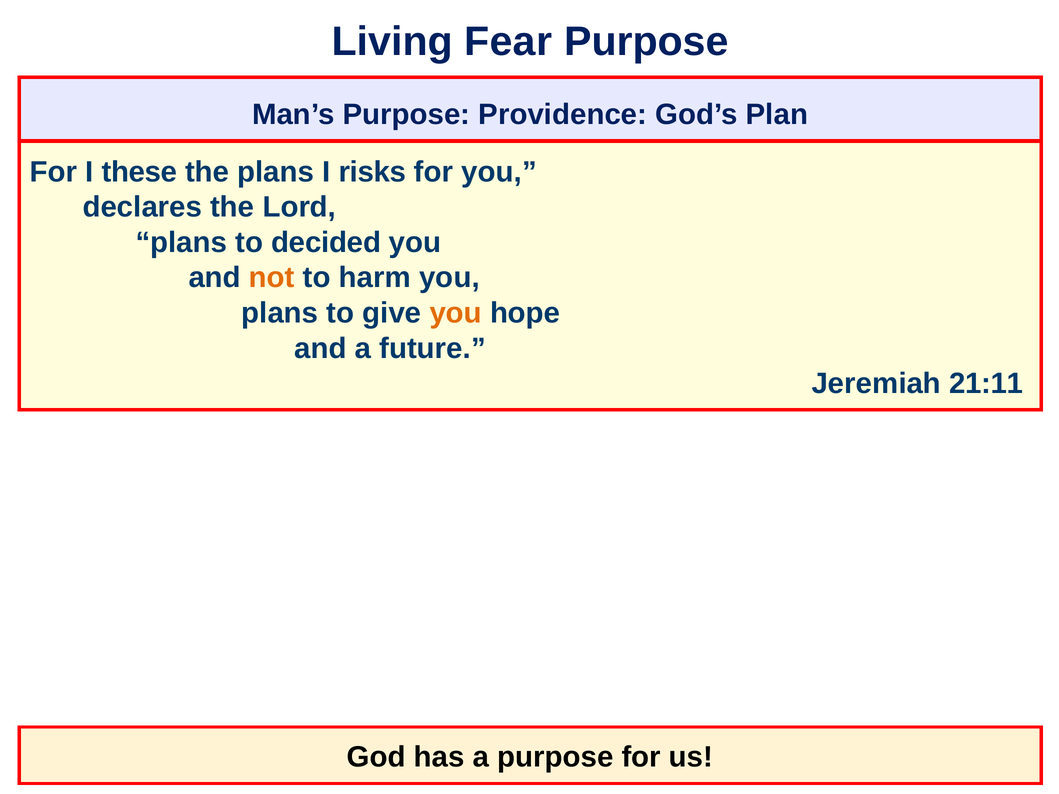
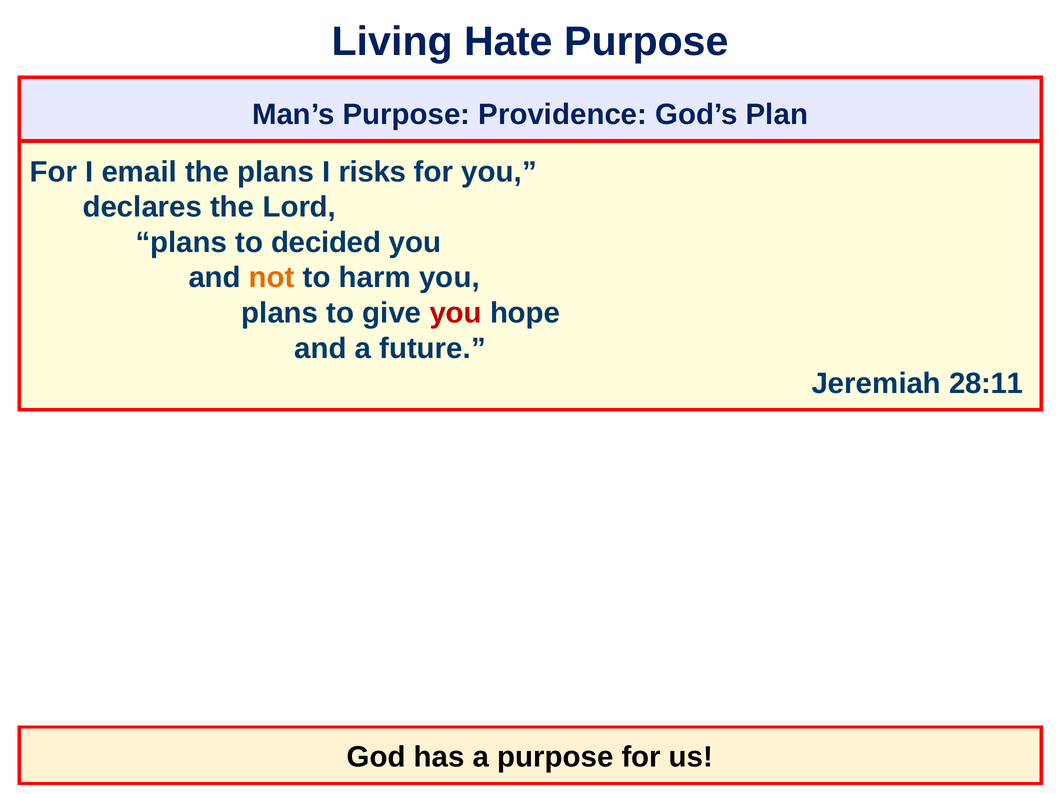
Fear: Fear -> Hate
these: these -> email
you at (456, 313) colour: orange -> red
21:11: 21:11 -> 28:11
